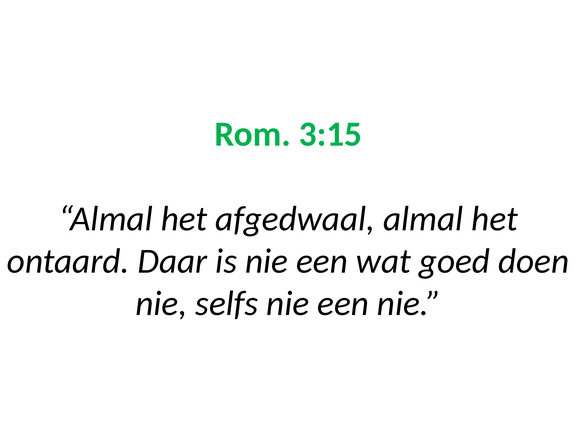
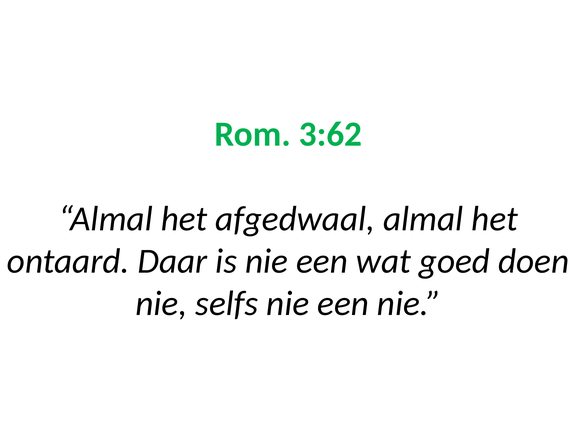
3:15: 3:15 -> 3:62
